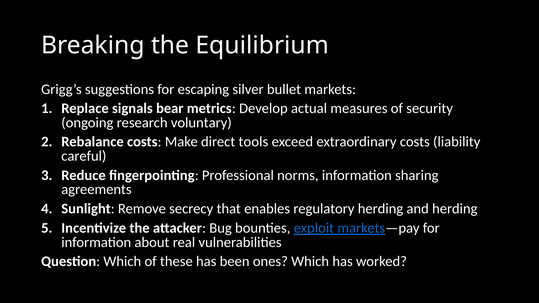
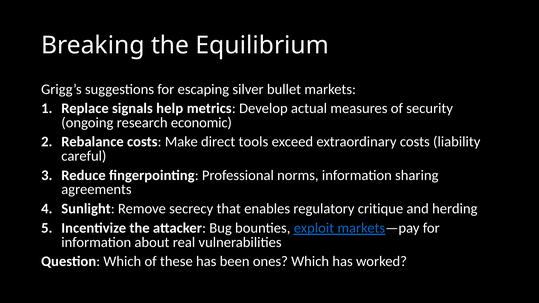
bear: bear -> help
voluntary: voluntary -> economic
regulatory herding: herding -> critique
